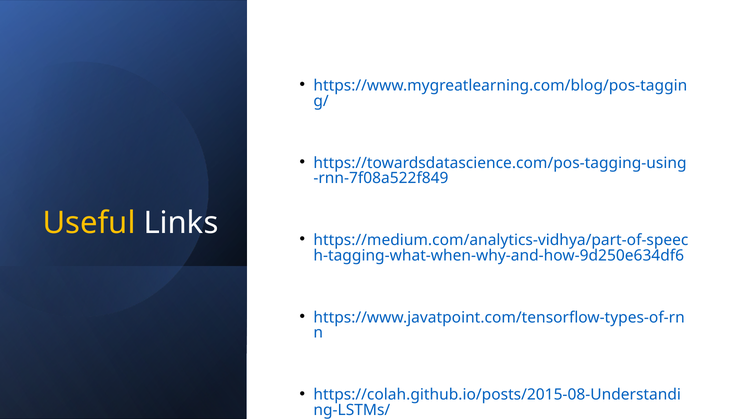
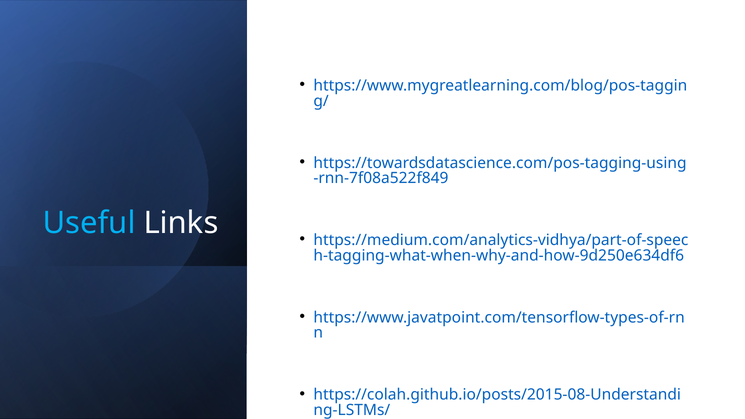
Useful colour: yellow -> light blue
